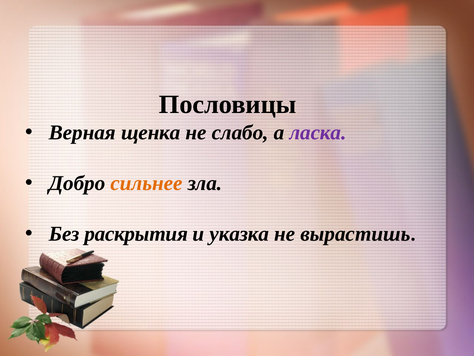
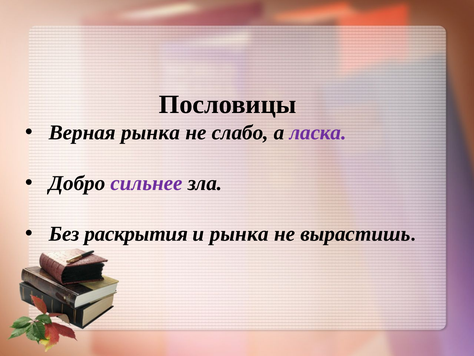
Верная щенка: щенка -> рынка
сильнее colour: orange -> purple
и указка: указка -> рынка
